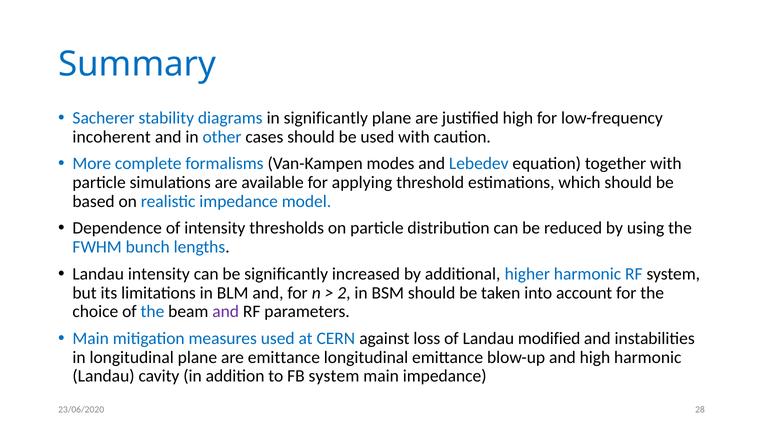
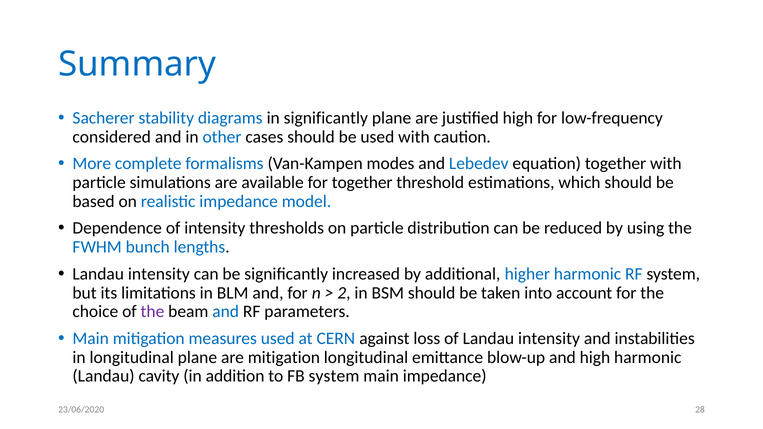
incoherent: incoherent -> considered
for applying: applying -> together
the at (152, 312) colour: blue -> purple
and at (226, 312) colour: purple -> blue
of Landau modified: modified -> intensity
are emittance: emittance -> mitigation
